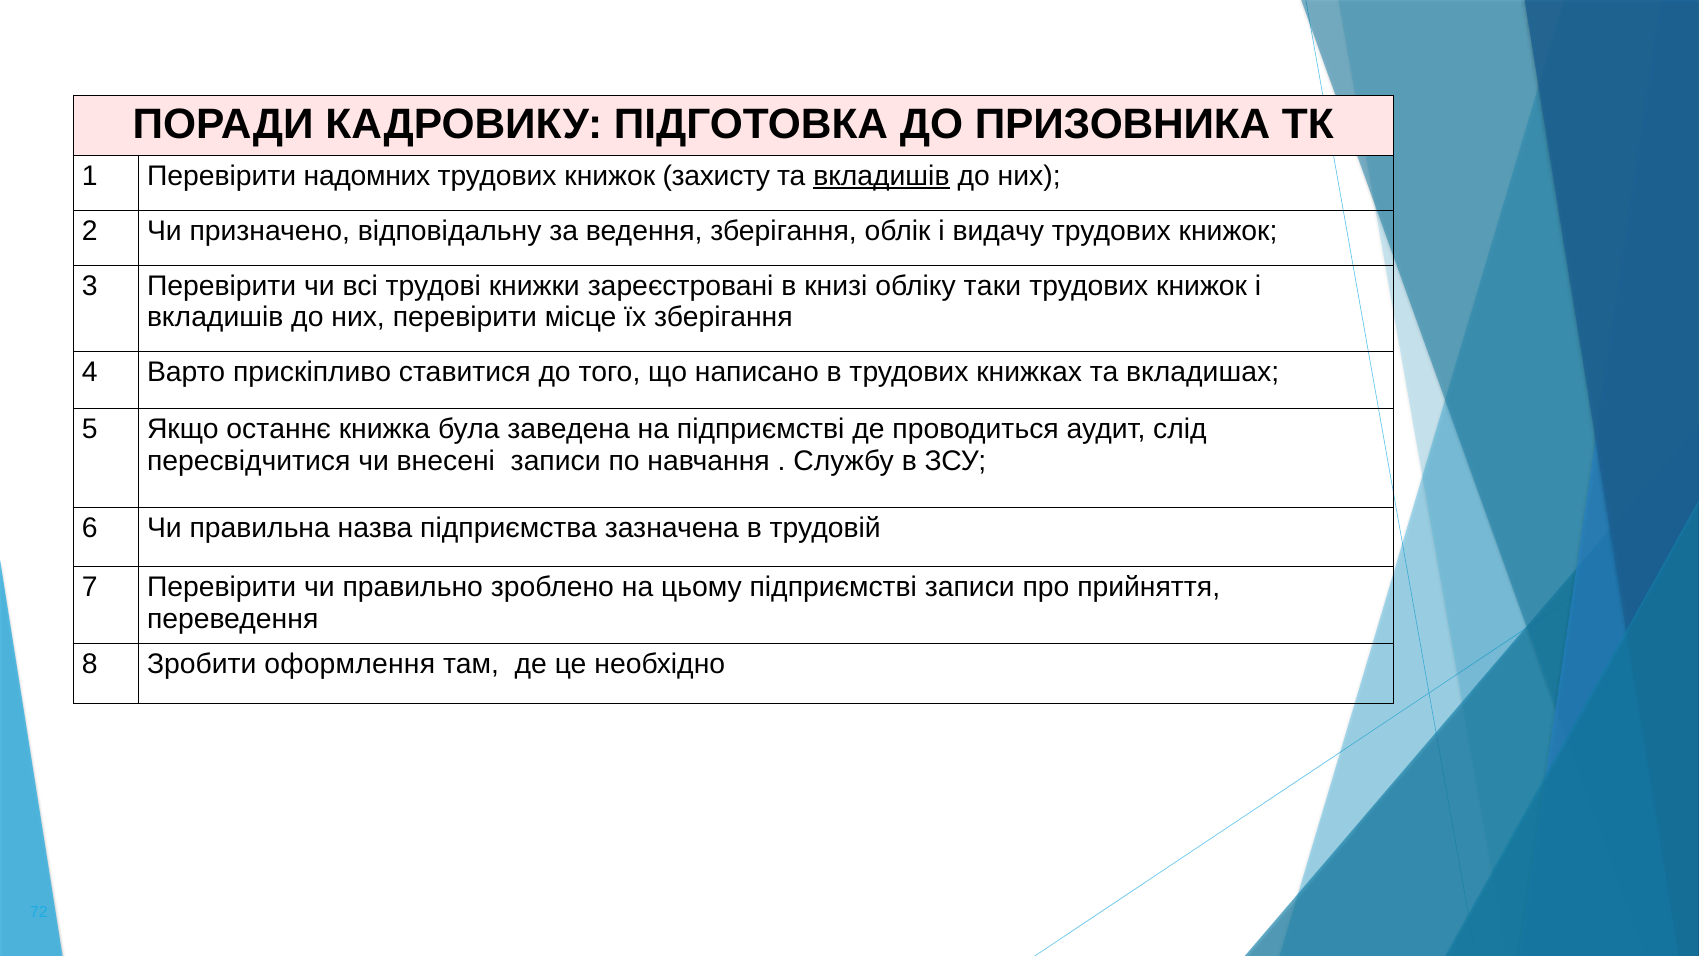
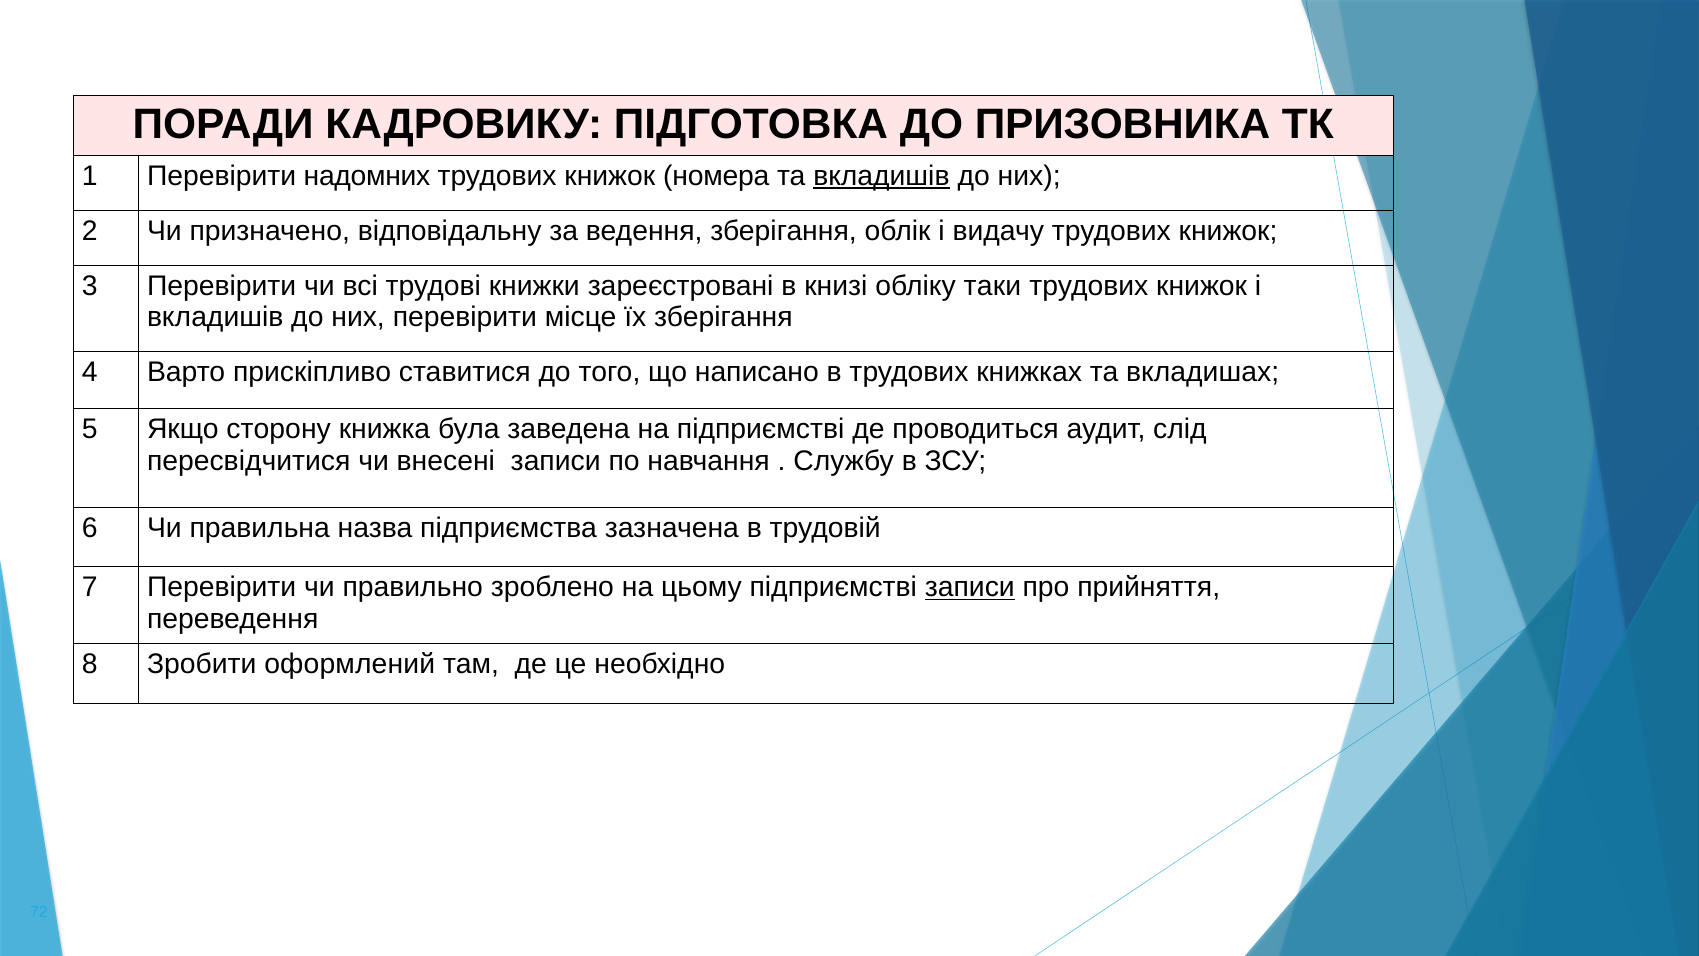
захисту: захисту -> номера
останнє: останнє -> сторону
записи at (970, 587) underline: none -> present
оформлення: оформлення -> оформлений
